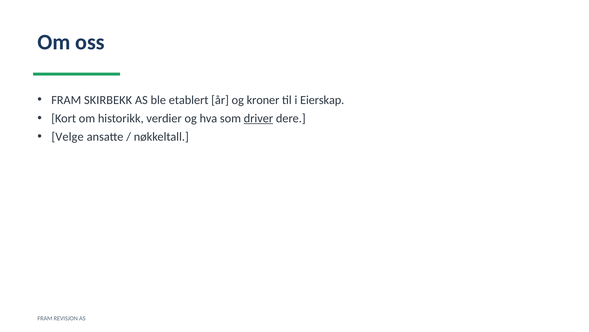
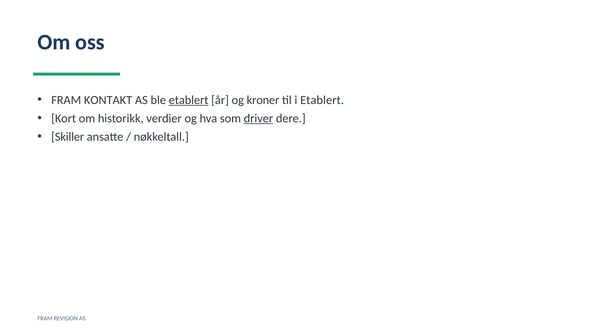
SKIRBEKK: SKIRBEKK -> KONTAKT
etablert at (189, 100) underline: none -> present
i Eierskap: Eierskap -> Etablert
Velge: Velge -> Skiller
